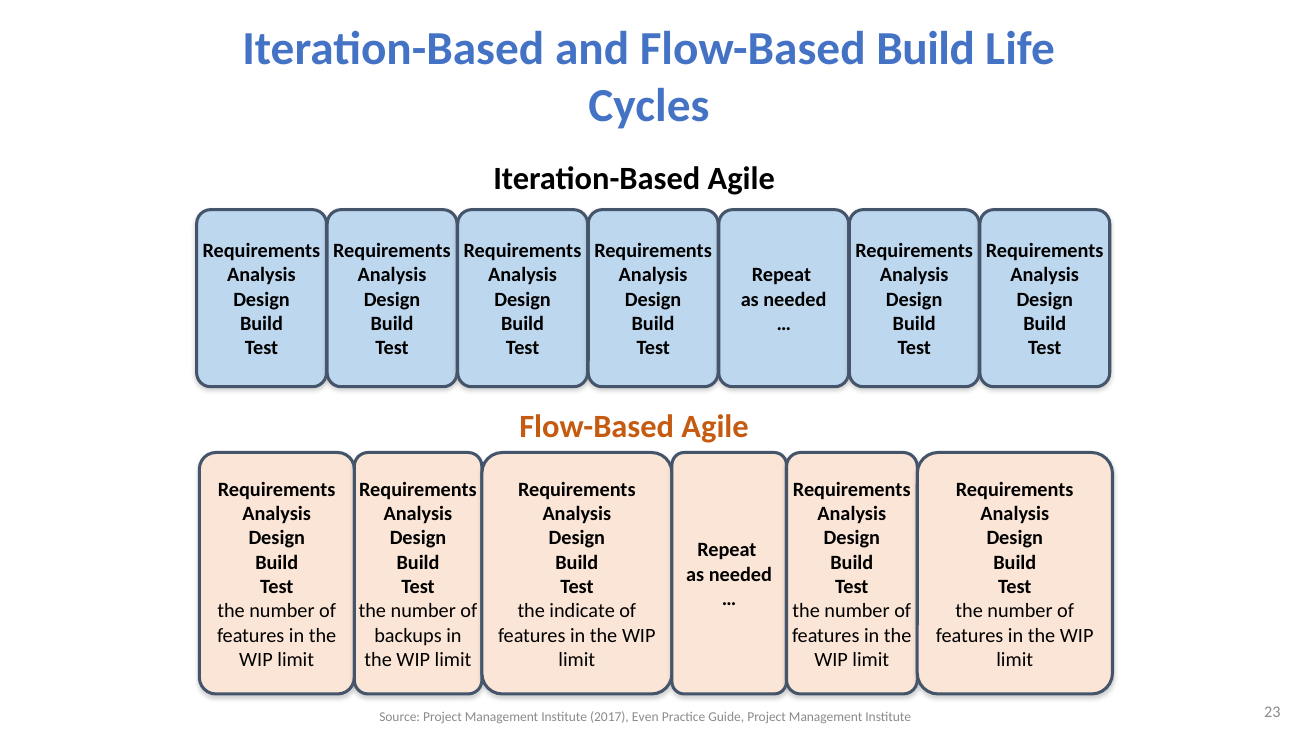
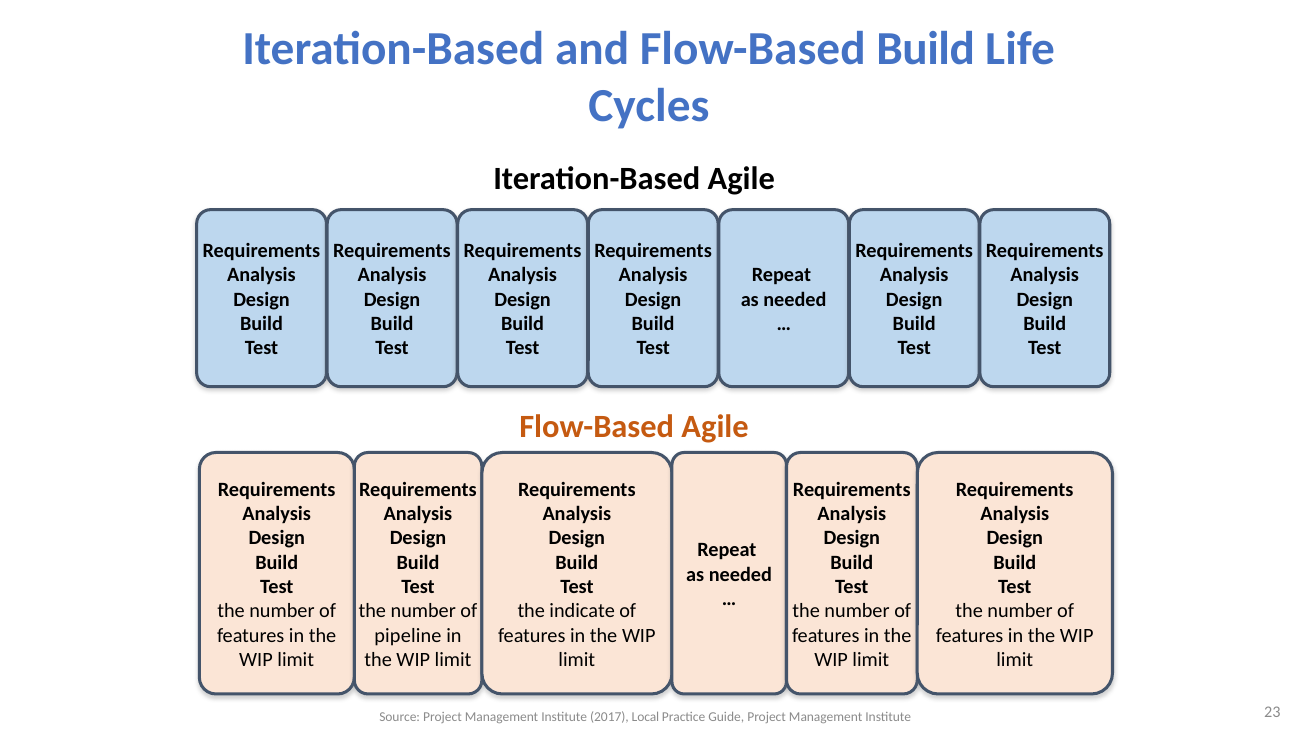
backups: backups -> pipeline
Even: Even -> Local
